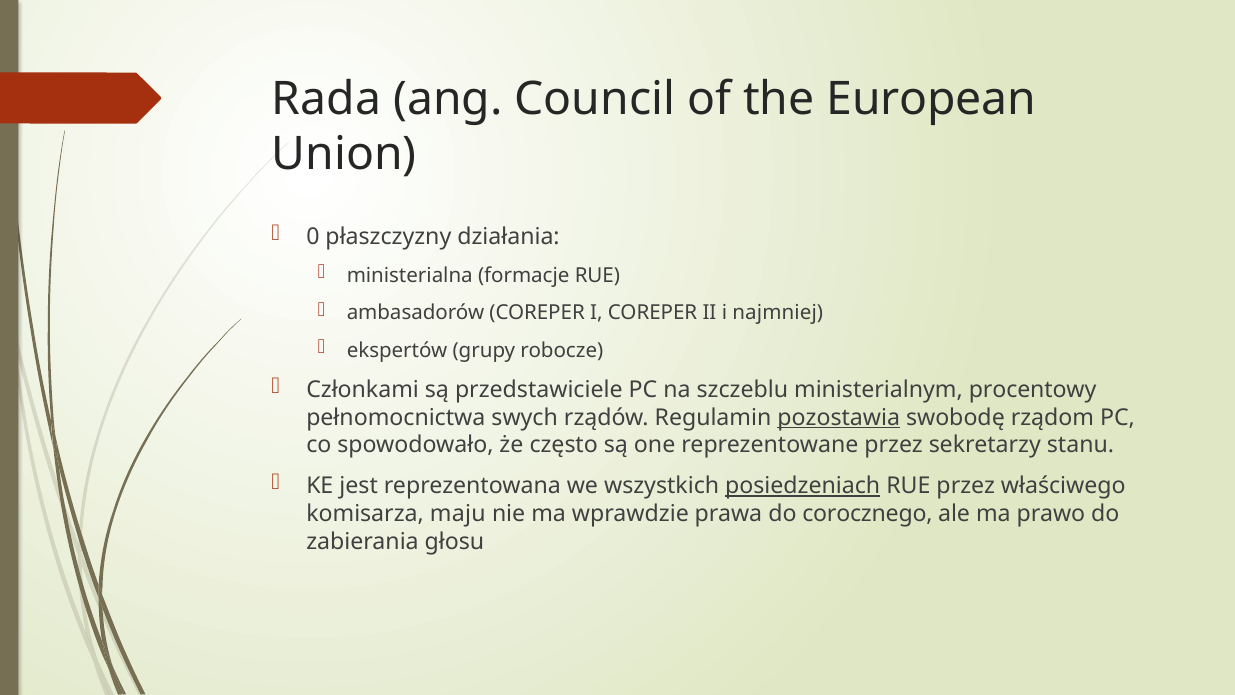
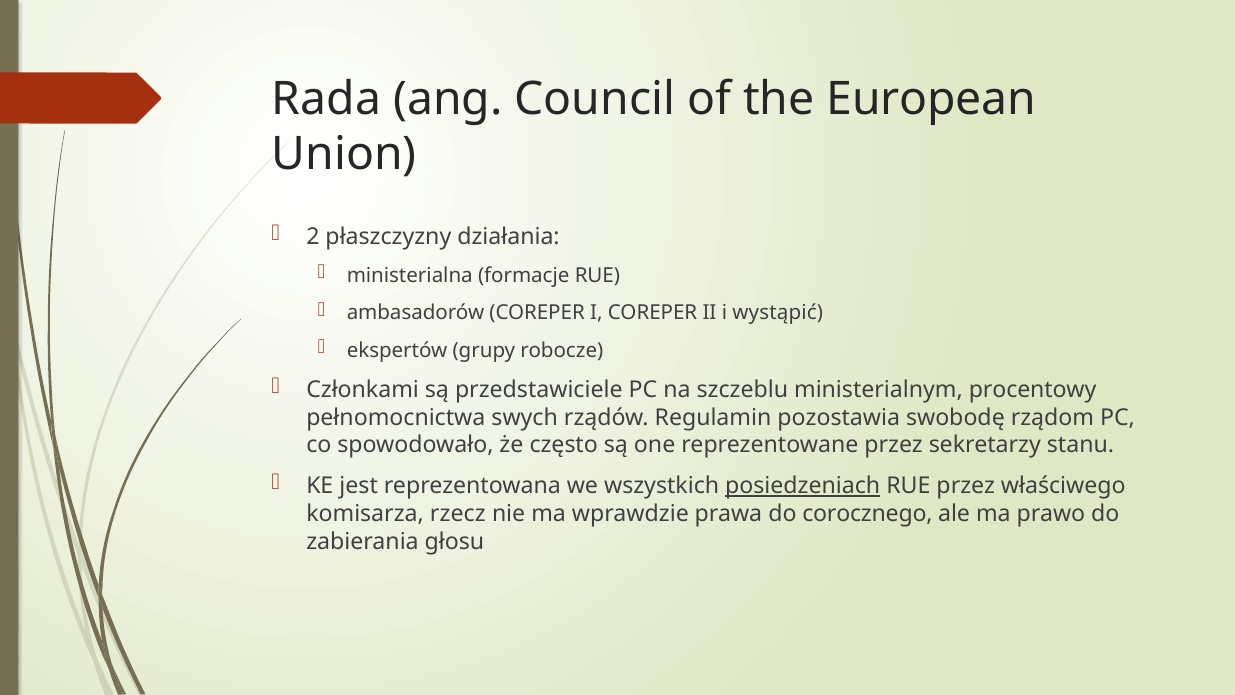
0: 0 -> 2
najmniej: najmniej -> wystąpić
pozostawia underline: present -> none
maju: maju -> rzecz
